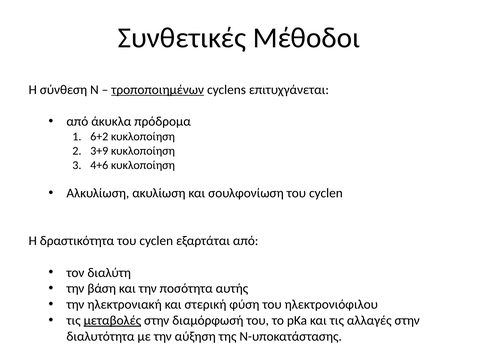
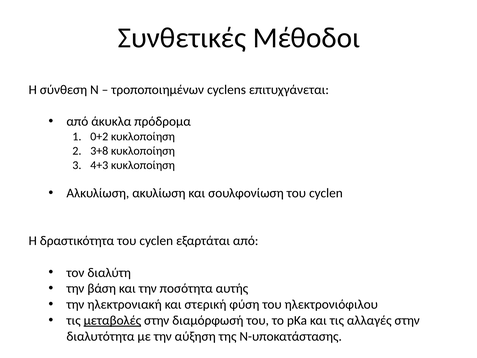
τροποποιημένων underline: present -> none
6+2: 6+2 -> 0+2
3+9: 3+9 -> 3+8
4+6: 4+6 -> 4+3
